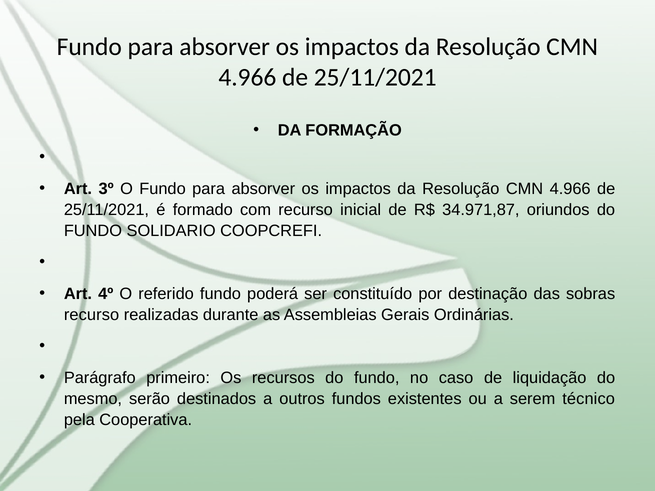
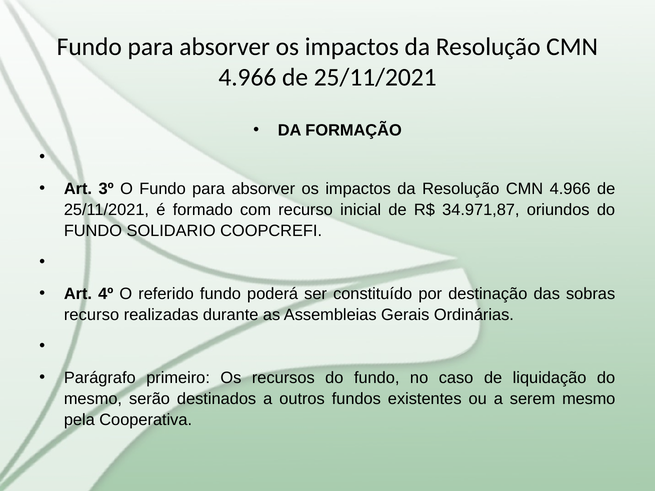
serem técnico: técnico -> mesmo
